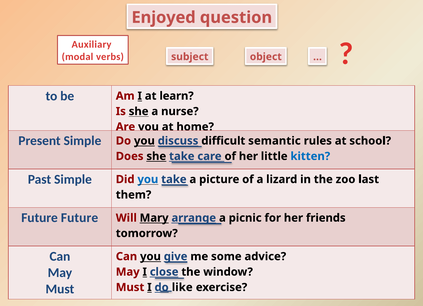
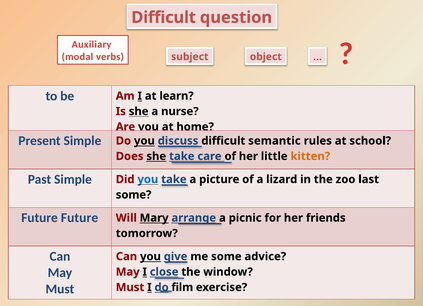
Enjoyed at (164, 17): Enjoyed -> Difficult
kitten colour: blue -> orange
them at (134, 195): them -> some
like: like -> film
